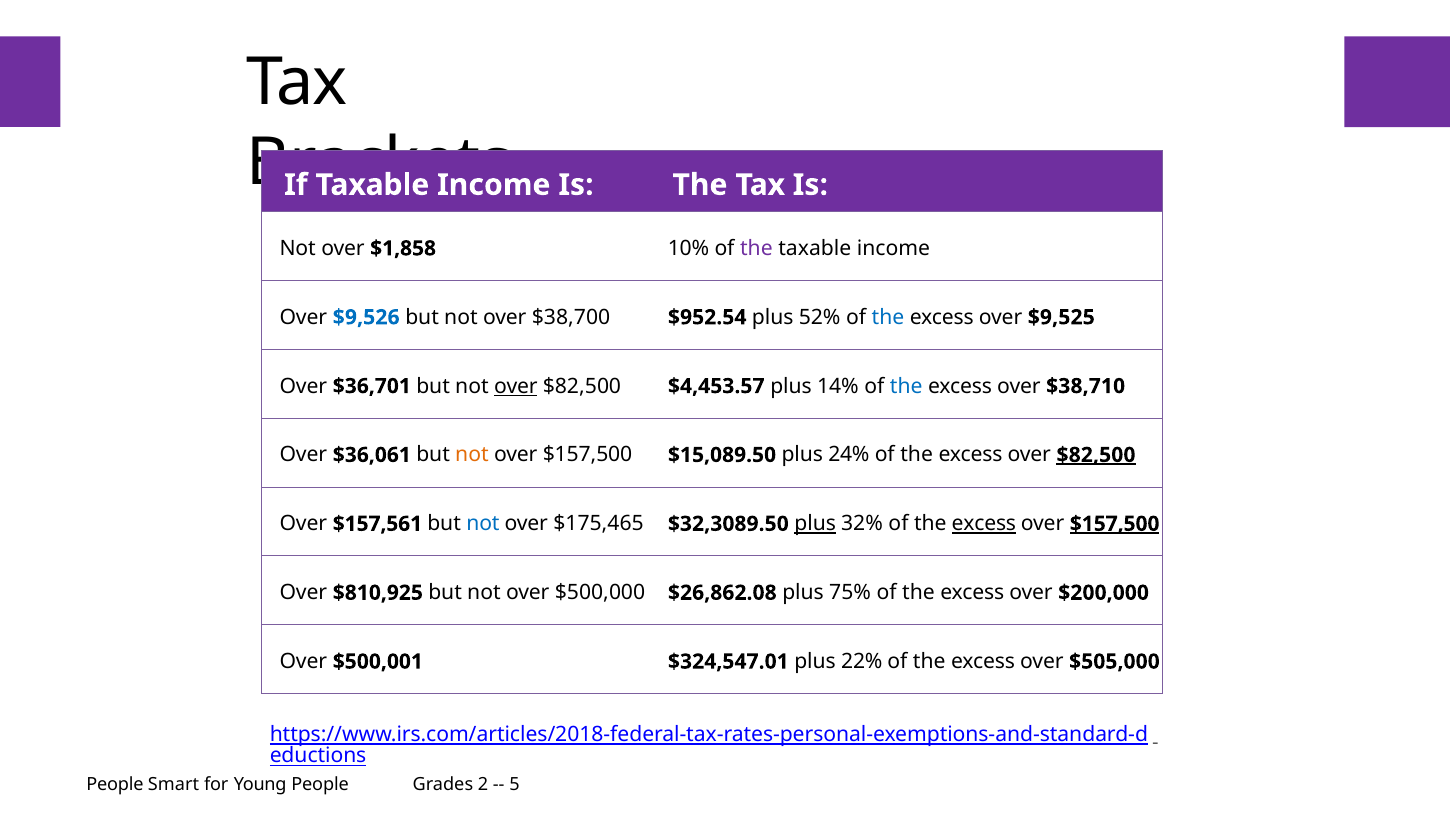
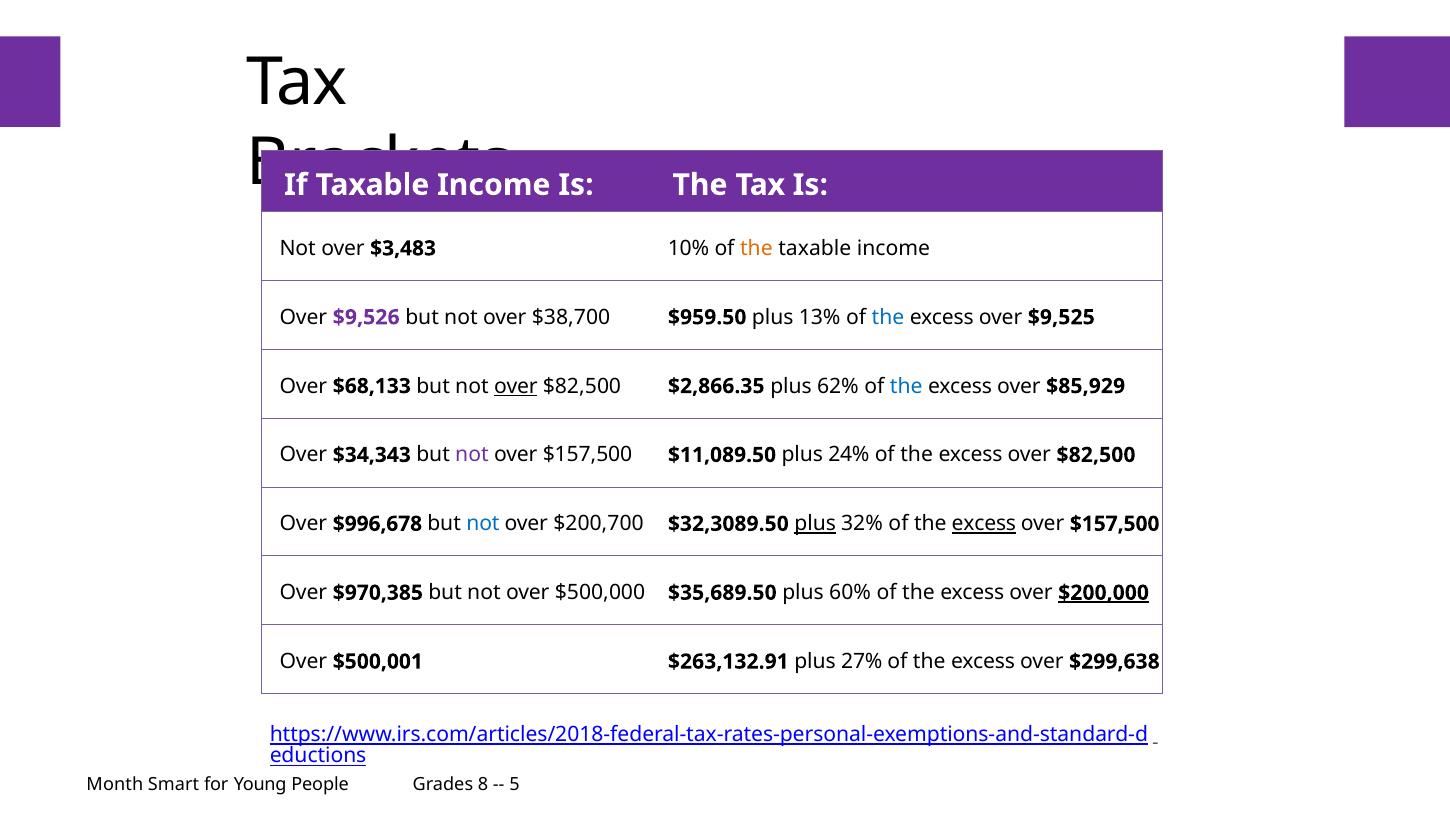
$1,858: $1,858 -> $3,483
the at (756, 248) colour: purple -> orange
$9,526 colour: blue -> purple
$952.54: $952.54 -> $959.50
52%: 52% -> 13%
$36,701: $36,701 -> $68,133
$4,453.57: $4,453.57 -> $2,866.35
14%: 14% -> 62%
$38,710: $38,710 -> $85,929
$36,061: $36,061 -> $34,343
not at (472, 455) colour: orange -> purple
$15,089.50: $15,089.50 -> $11,089.50
$82,500 at (1096, 455) underline: present -> none
$157,561: $157,561 -> $996,678
$175,465: $175,465 -> $200,700
$157,500 at (1115, 524) underline: present -> none
$810,925: $810,925 -> $970,385
$26,862.08: $26,862.08 -> $35,689.50
75%: 75% -> 60%
$200,000 underline: none -> present
$324,547.01: $324,547.01 -> $263,132.91
22%: 22% -> 27%
$505,000: $505,000 -> $299,638
People at (115, 784): People -> Month
2: 2 -> 8
